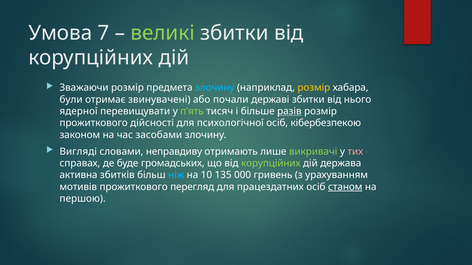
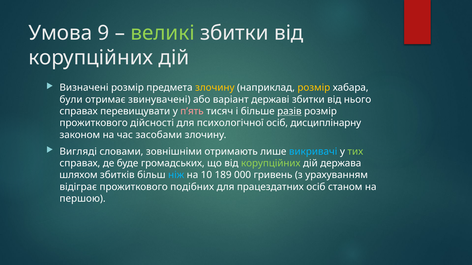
7: 7 -> 9
Зважаючи: Зважаючи -> Визначені
злочину at (215, 88) colour: light blue -> yellow
почали: почали -> варіант
ядерної at (79, 111): ядерної -> справах
п’ять colour: light green -> pink
кібербезпекою: кібербезпекою -> дисциплінарну
неправдиву: неправдиву -> зовнішніми
викривачі colour: light green -> light blue
тих colour: pink -> light green
активна: активна -> шляхом
135: 135 -> 189
мотивів: мотивів -> відіграє
перегляд: перегляд -> подібних
станом underline: present -> none
